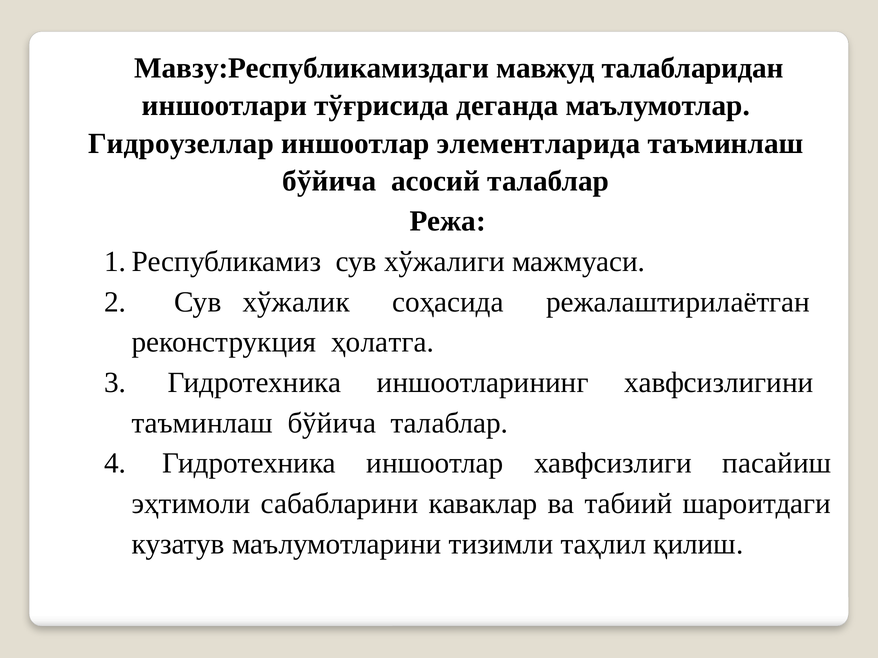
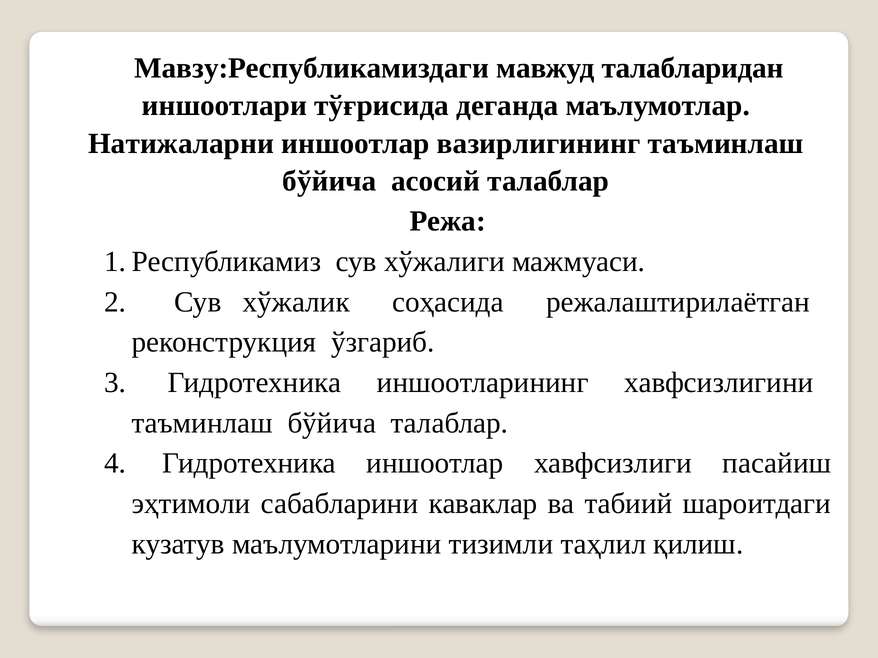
Гидроузеллар: Гидроузеллар -> Натижаларни
элементларида: элементларида -> вазирлигининг
ҳолатга: ҳолатга -> ўзгариб
